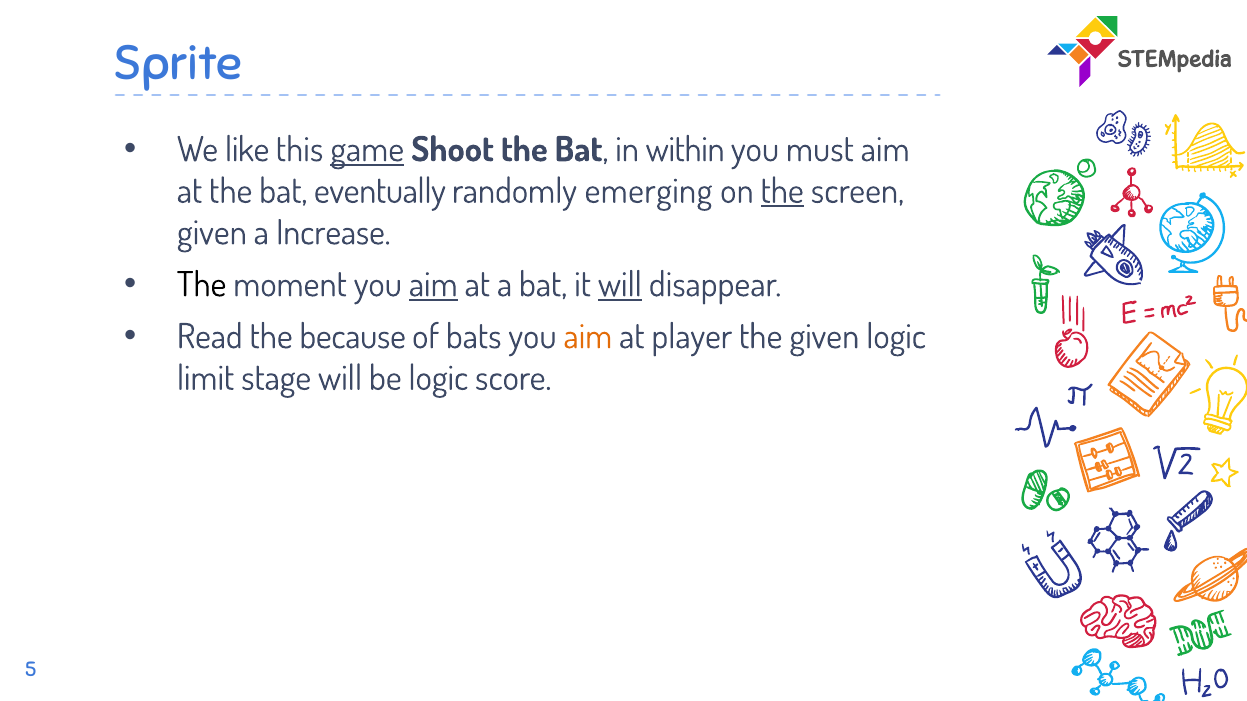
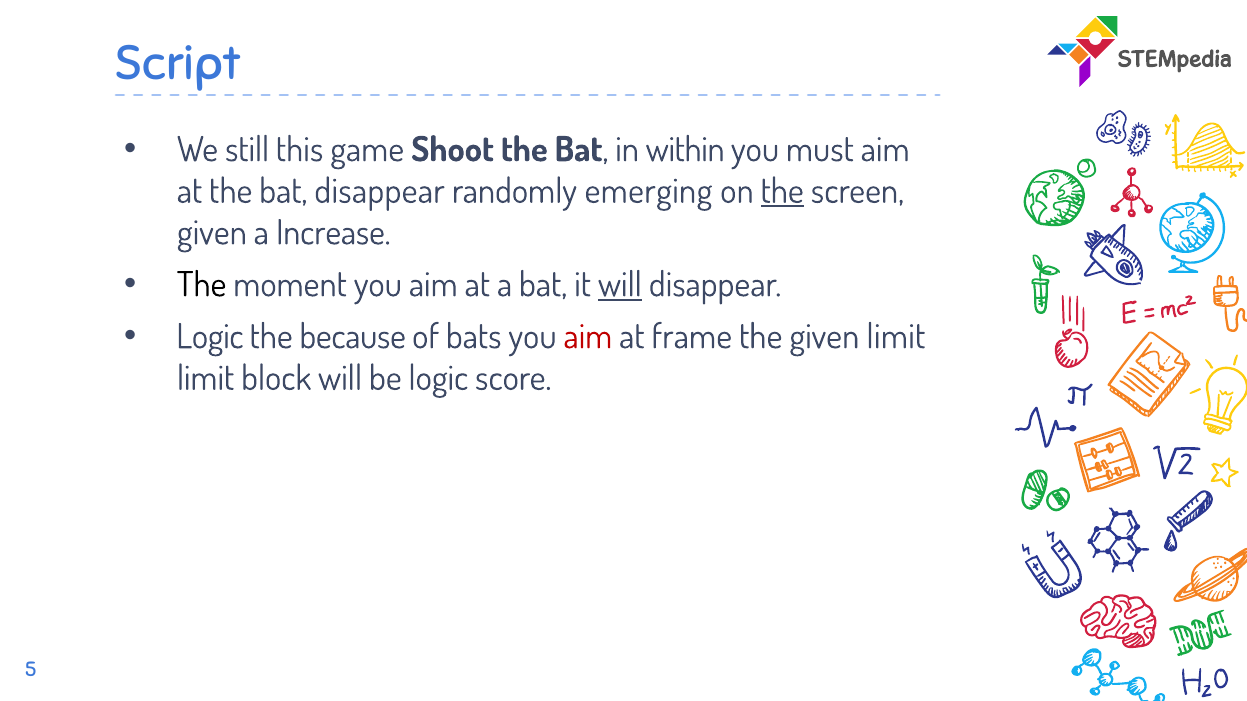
Sprite: Sprite -> Script
like: like -> still
game underline: present -> none
bat eventually: eventually -> disappear
aim at (433, 285) underline: present -> none
Read at (210, 337): Read -> Logic
aim at (588, 337) colour: orange -> red
player: player -> frame
given logic: logic -> limit
stage: stage -> block
